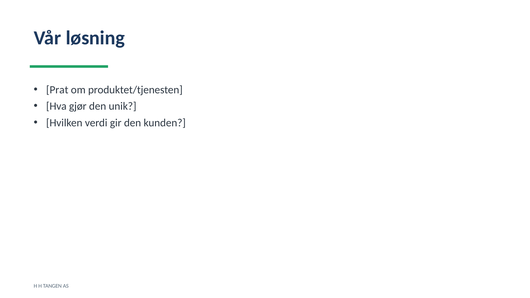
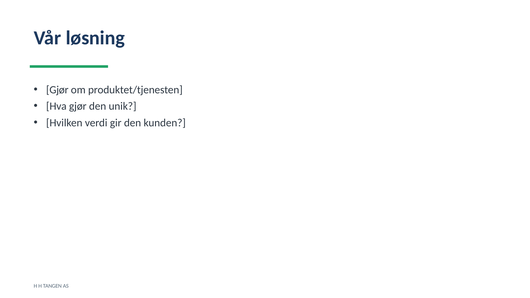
Prat at (57, 90): Prat -> Gjør
